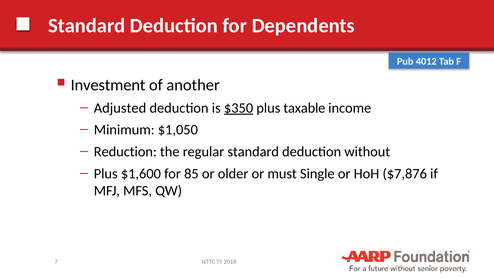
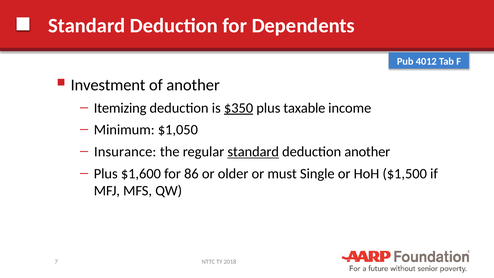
Adjusted: Adjusted -> Itemizing
Reduction: Reduction -> Insurance
standard at (253, 152) underline: none -> present
deduction without: without -> another
85: 85 -> 86
$7,876: $7,876 -> $1,500
